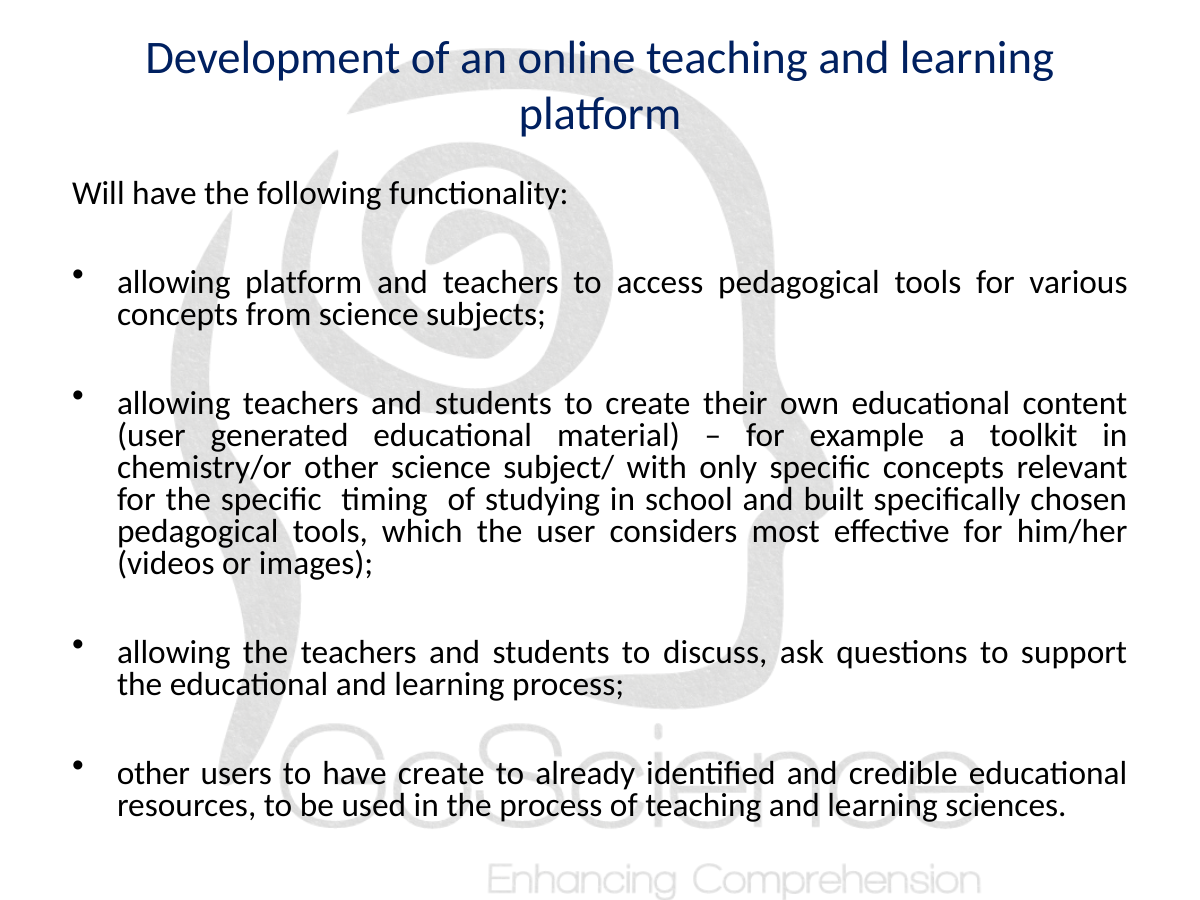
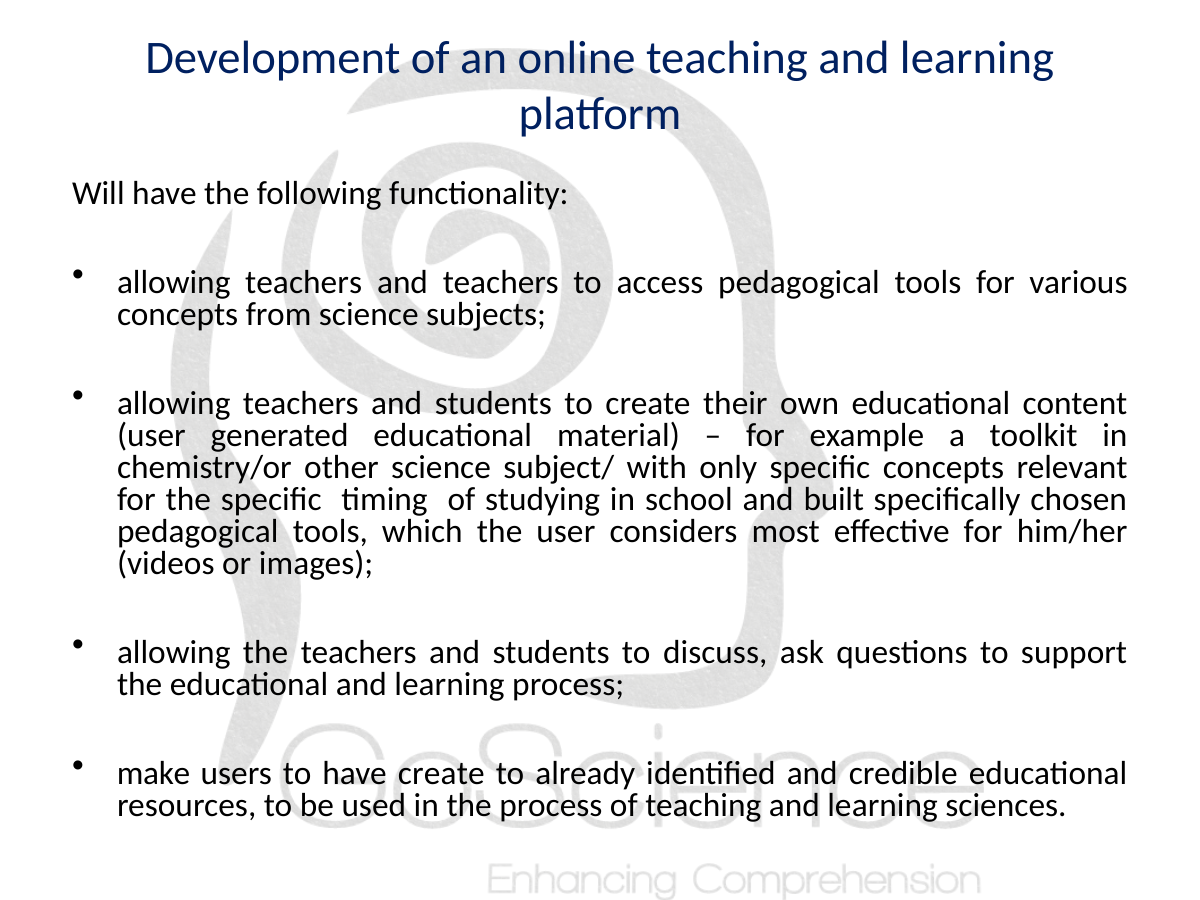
platform at (304, 283): platform -> teachers
other at (153, 774): other -> make
